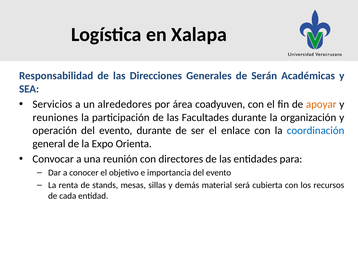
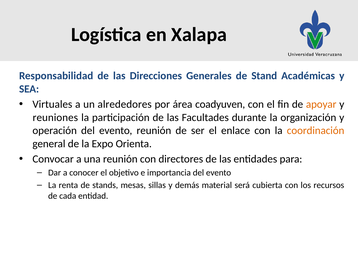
Serán: Serán -> Stand
Servicios: Servicios -> Virtuales
evento durante: durante -> reunión
coordinación colour: blue -> orange
